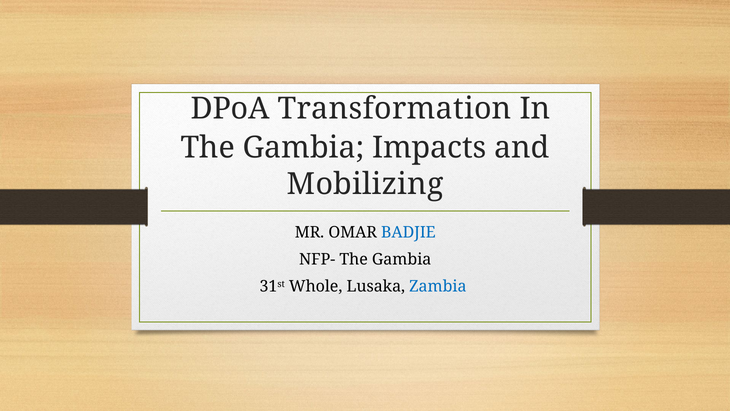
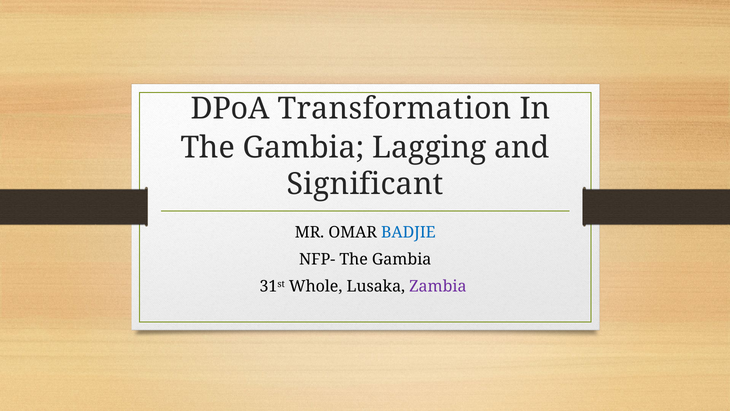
Impacts: Impacts -> Lagging
Mobilizing: Mobilizing -> Significant
Zambia colour: blue -> purple
